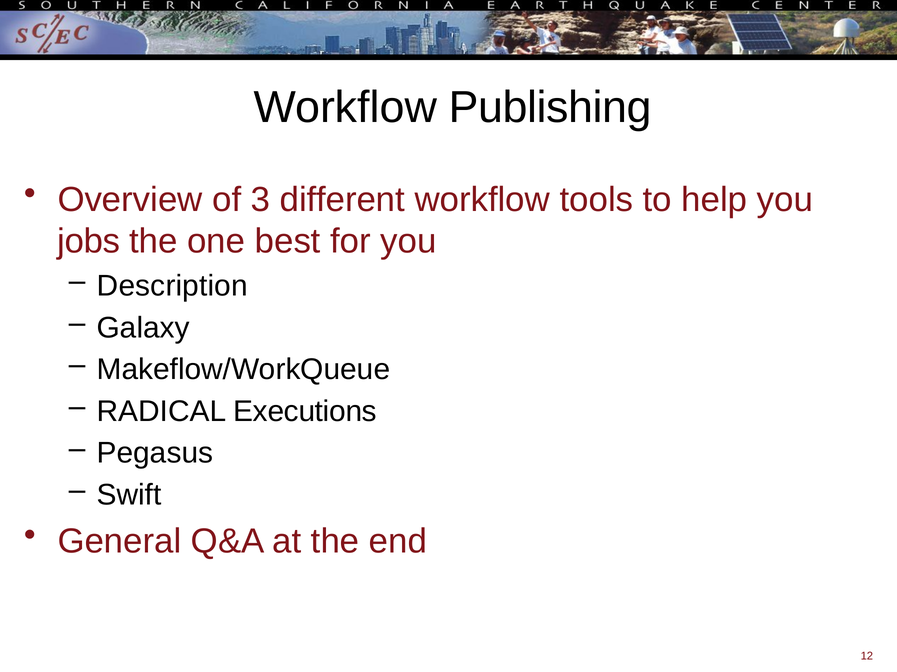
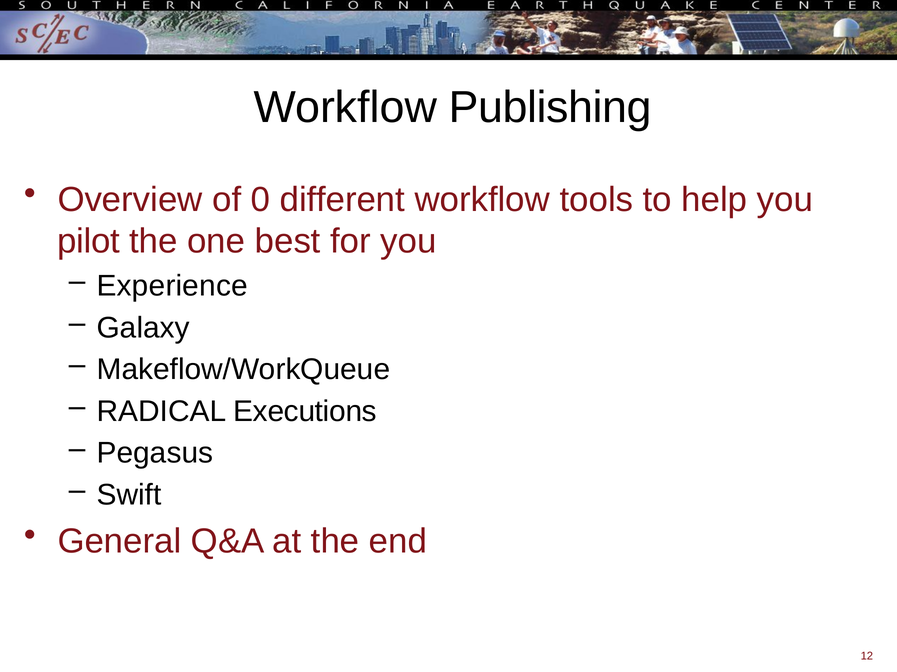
3: 3 -> 0
jobs: jobs -> pilot
Description: Description -> Experience
